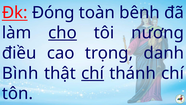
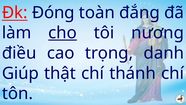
bênh: bênh -> đắng
Bình: Bình -> Giúp
chí at (93, 73) underline: present -> none
